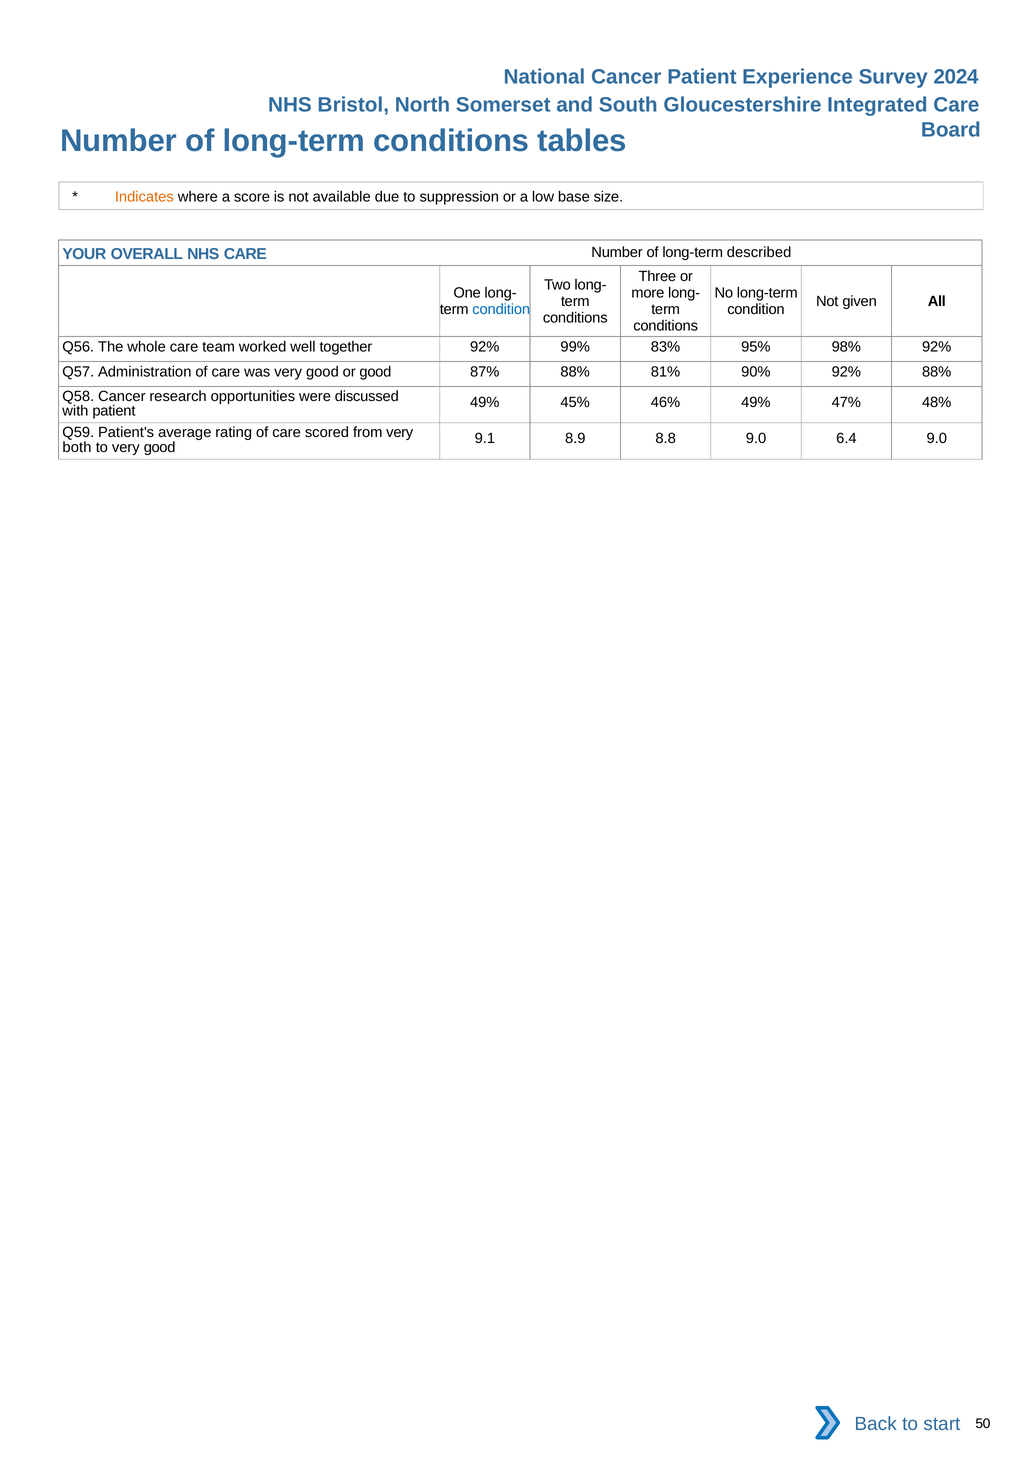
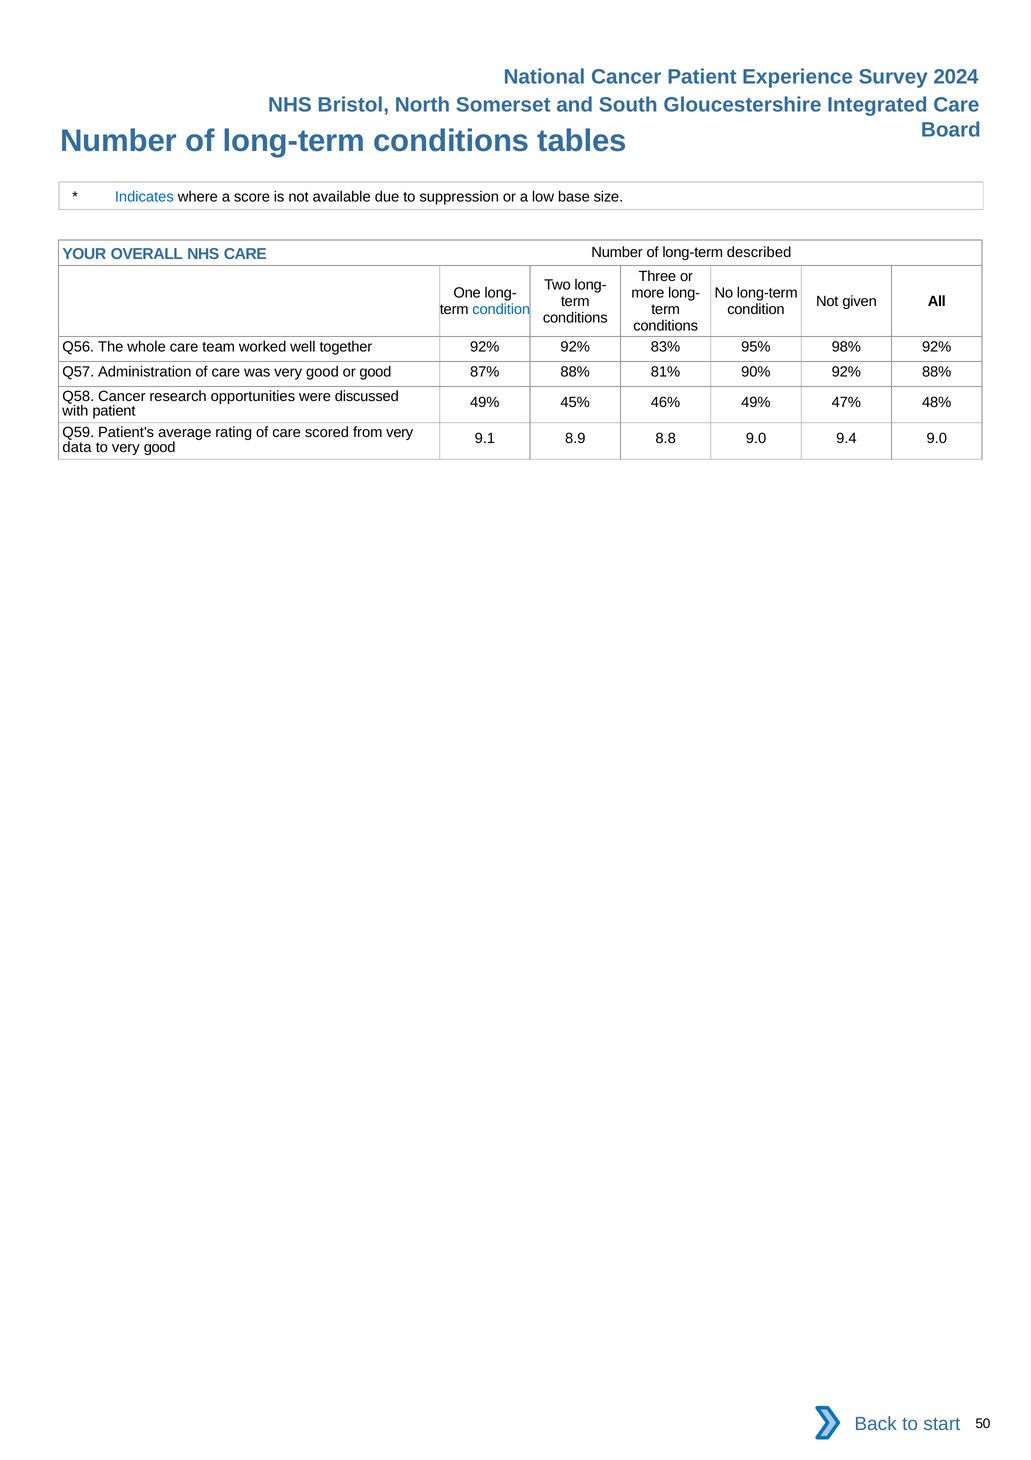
Indicates colour: orange -> blue
92% 99%: 99% -> 92%
6.4: 6.4 -> 9.4
both: both -> data
